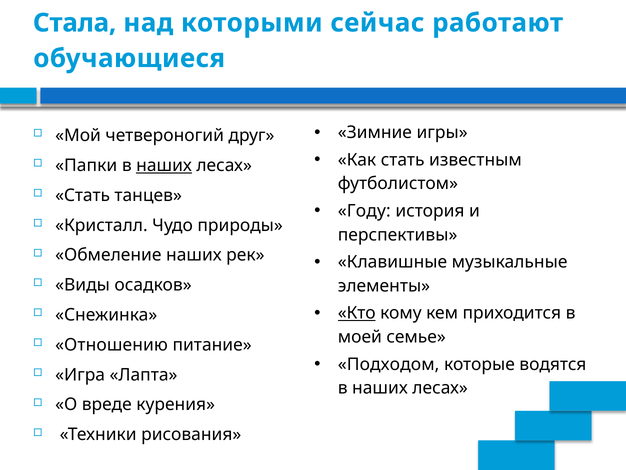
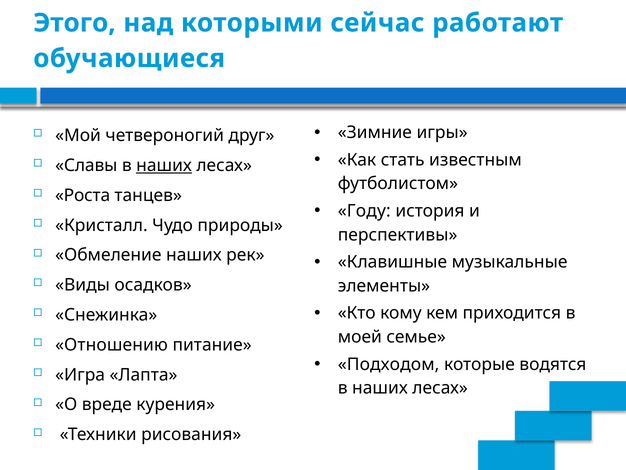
Стала: Стала -> Этого
Папки: Папки -> Славы
Стать at (83, 195): Стать -> Роста
Кто underline: present -> none
